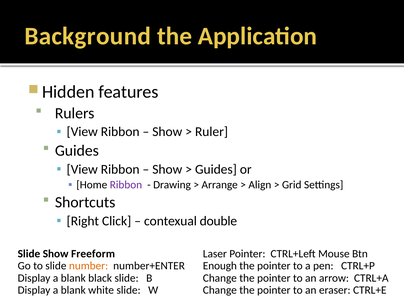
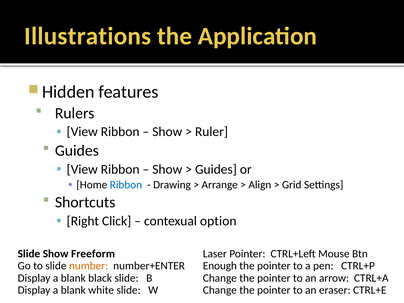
Background: Background -> Illustrations
Ribbon at (126, 185) colour: purple -> blue
double: double -> option
